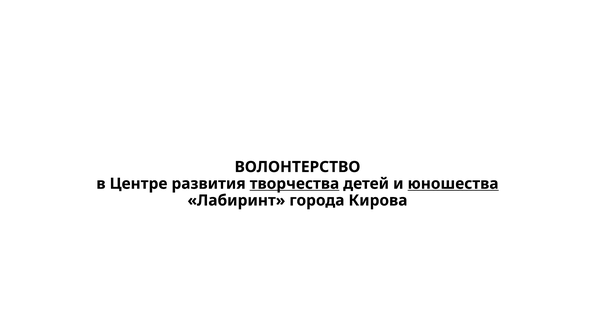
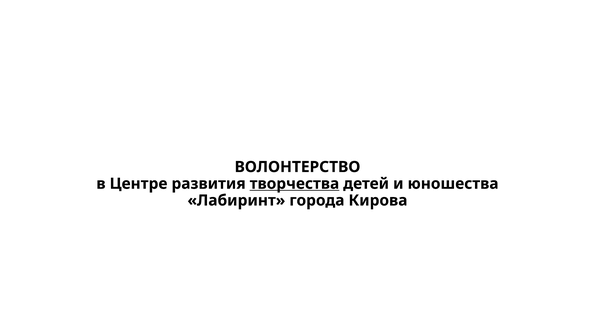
юношества underline: present -> none
